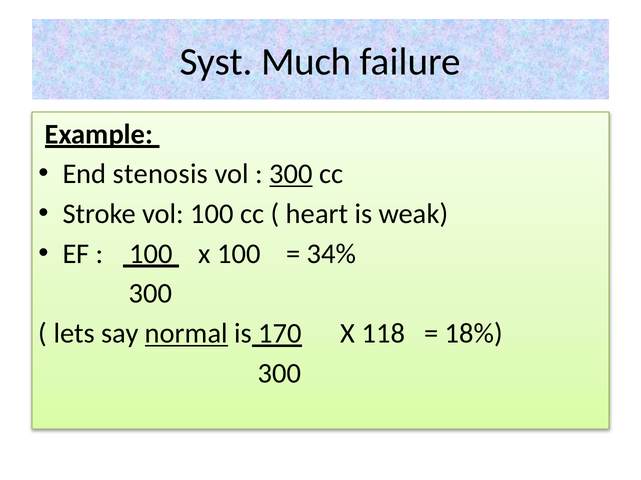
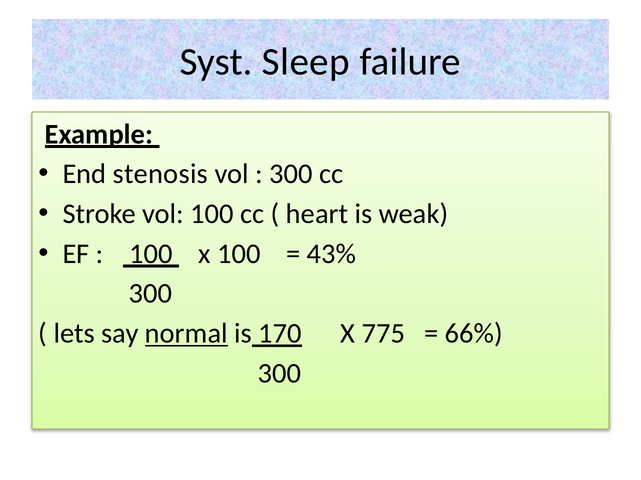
Much: Much -> Sleep
300 at (291, 174) underline: present -> none
34%: 34% -> 43%
118: 118 -> 775
18%: 18% -> 66%
